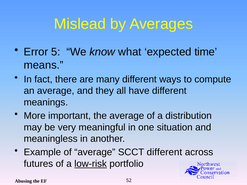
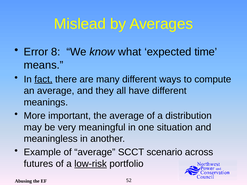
5: 5 -> 8
fact underline: none -> present
SCCT different: different -> scenario
